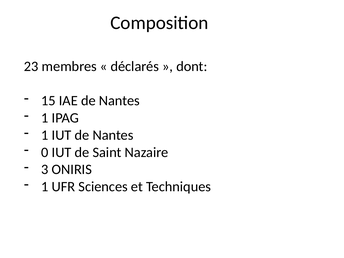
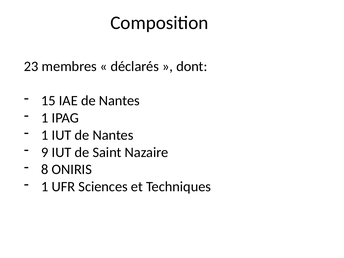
0: 0 -> 9
3: 3 -> 8
